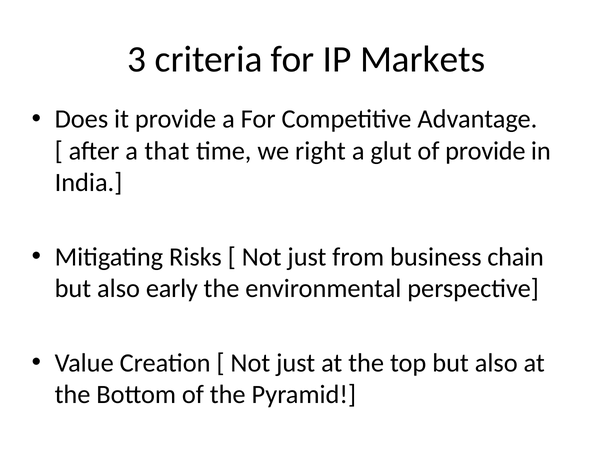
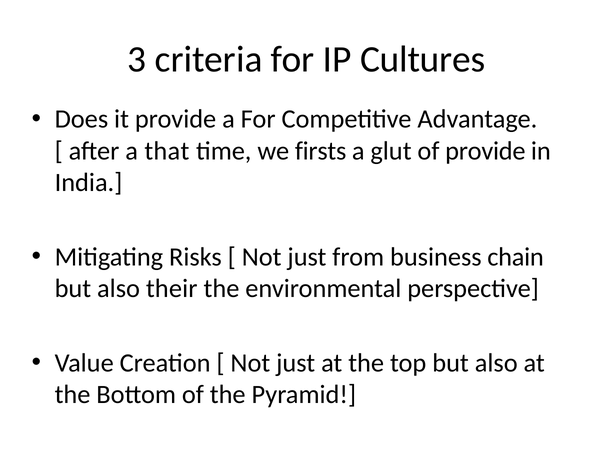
Markets: Markets -> Cultures
right: right -> firsts
early: early -> their
